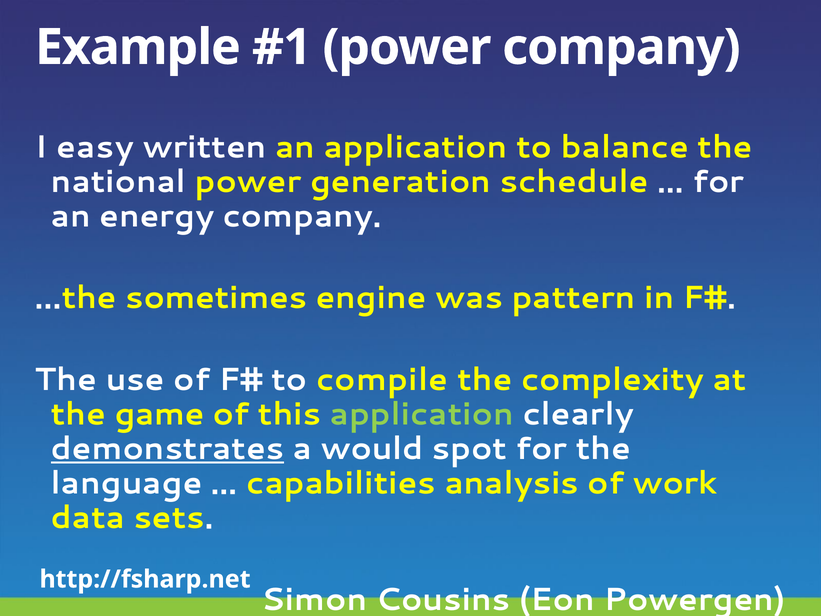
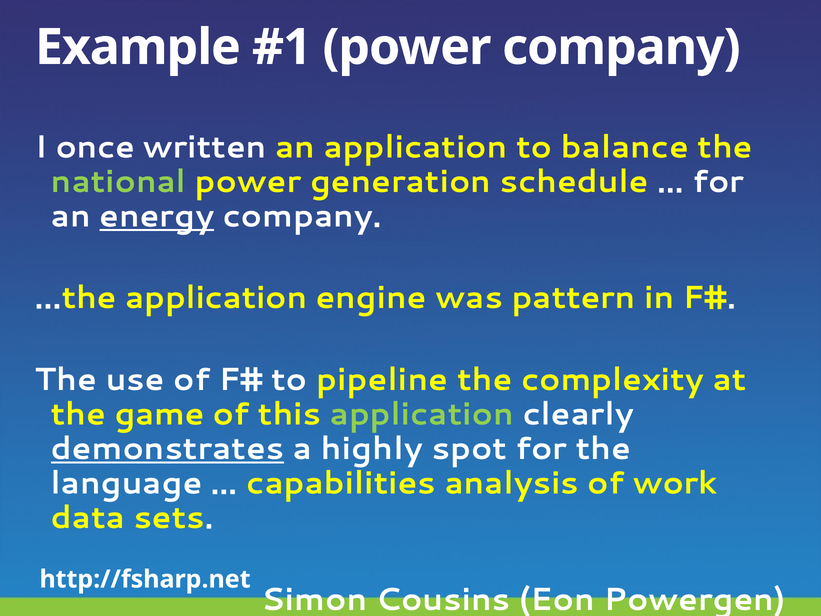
easy: easy -> once
national colour: white -> light green
energy underline: none -> present
...the sometimes: sometimes -> application
compile: compile -> pipeline
would: would -> highly
